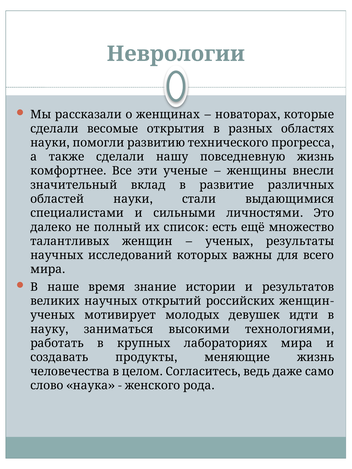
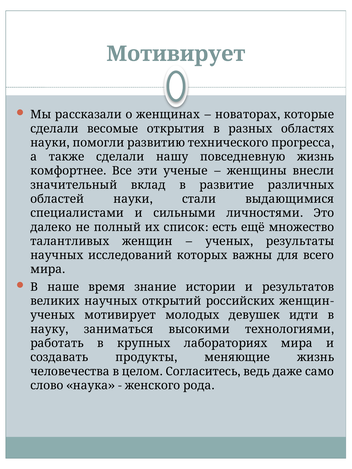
Неврологии at (176, 54): Неврологии -> Мотивирует
